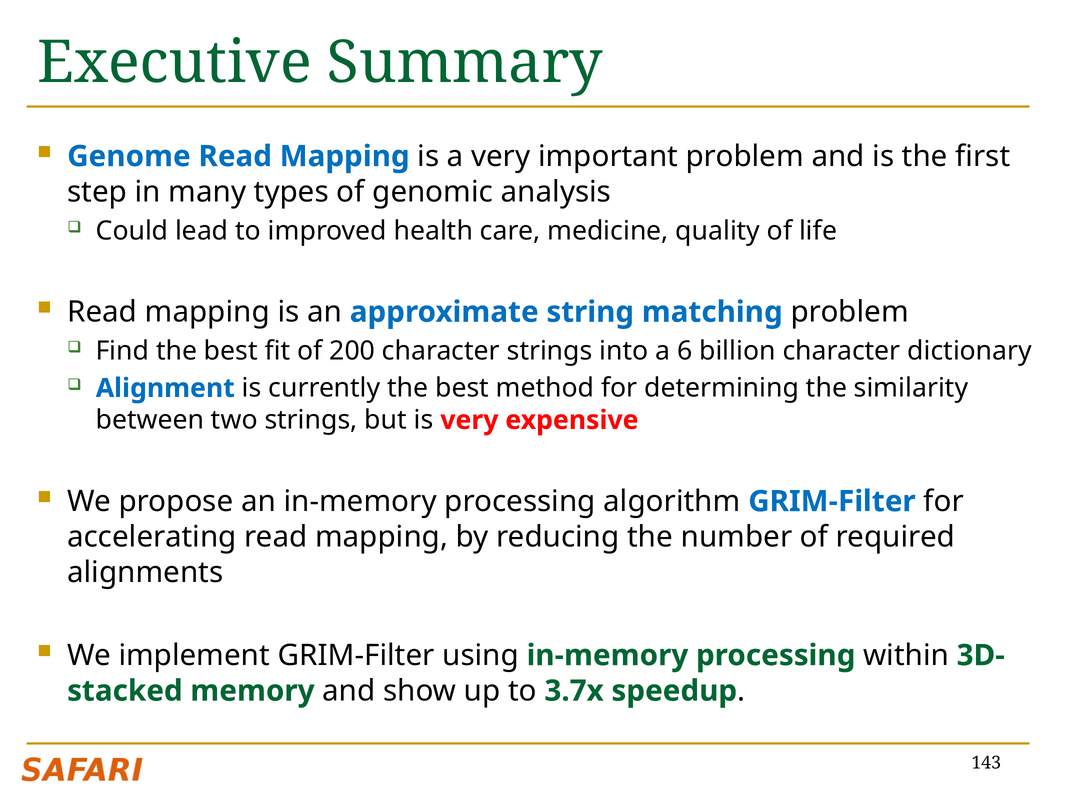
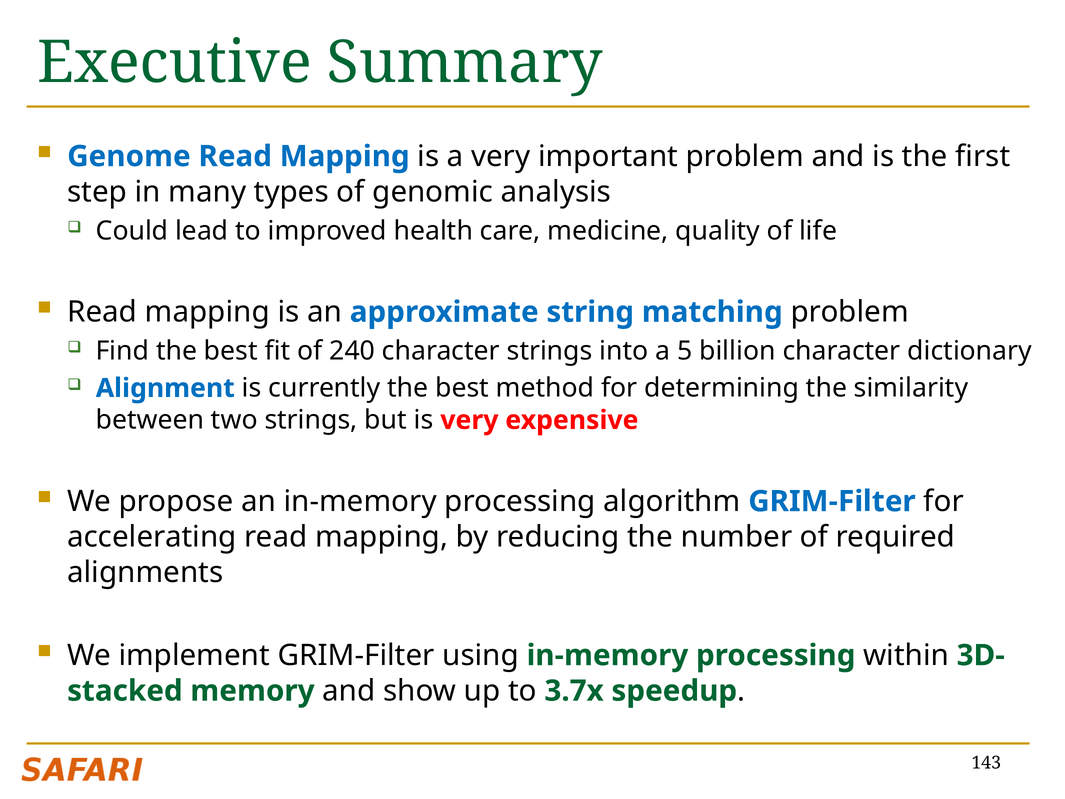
200: 200 -> 240
6: 6 -> 5
